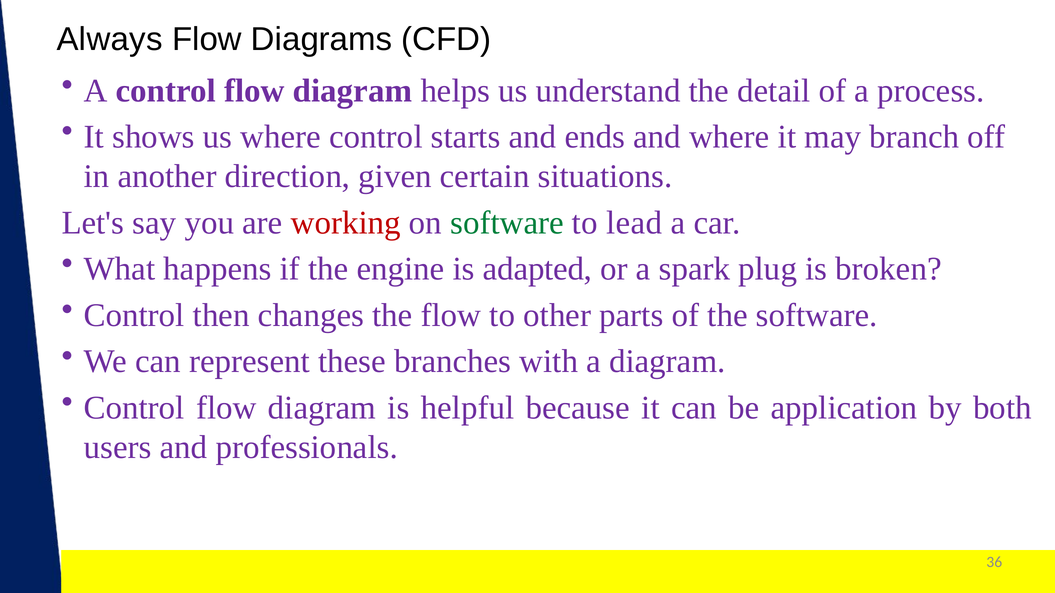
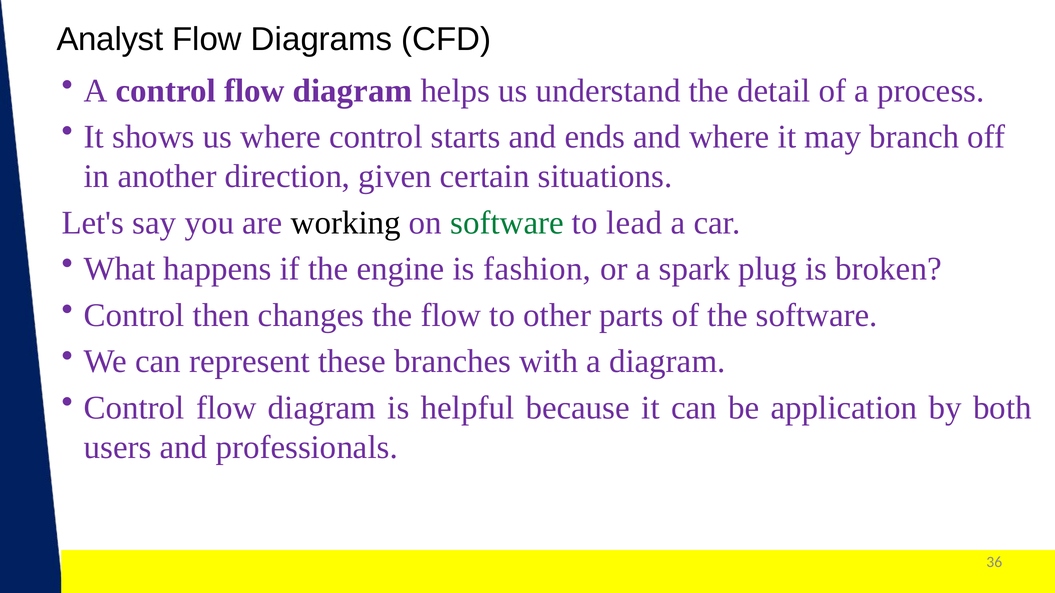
Always: Always -> Analyst
working colour: red -> black
adapted: adapted -> fashion
